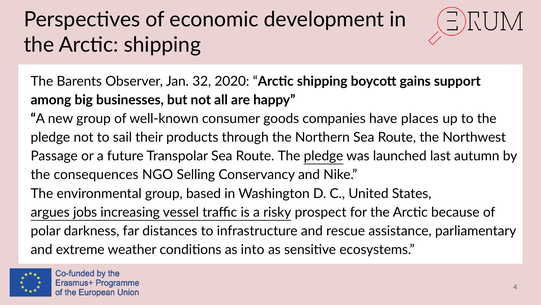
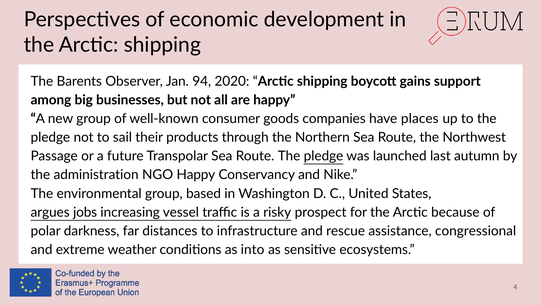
32: 32 -> 94
consequences: consequences -> administration
NGO Selling: Selling -> Happy
parliamentary: parliamentary -> congressional
